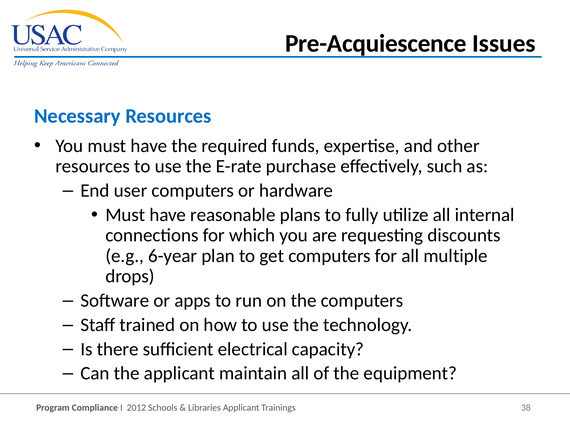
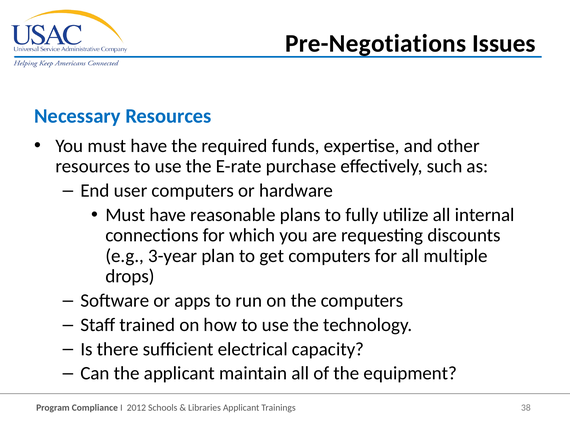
Pre-Acquiescence: Pre-Acquiescence -> Pre-Negotiations
6-year: 6-year -> 3-year
